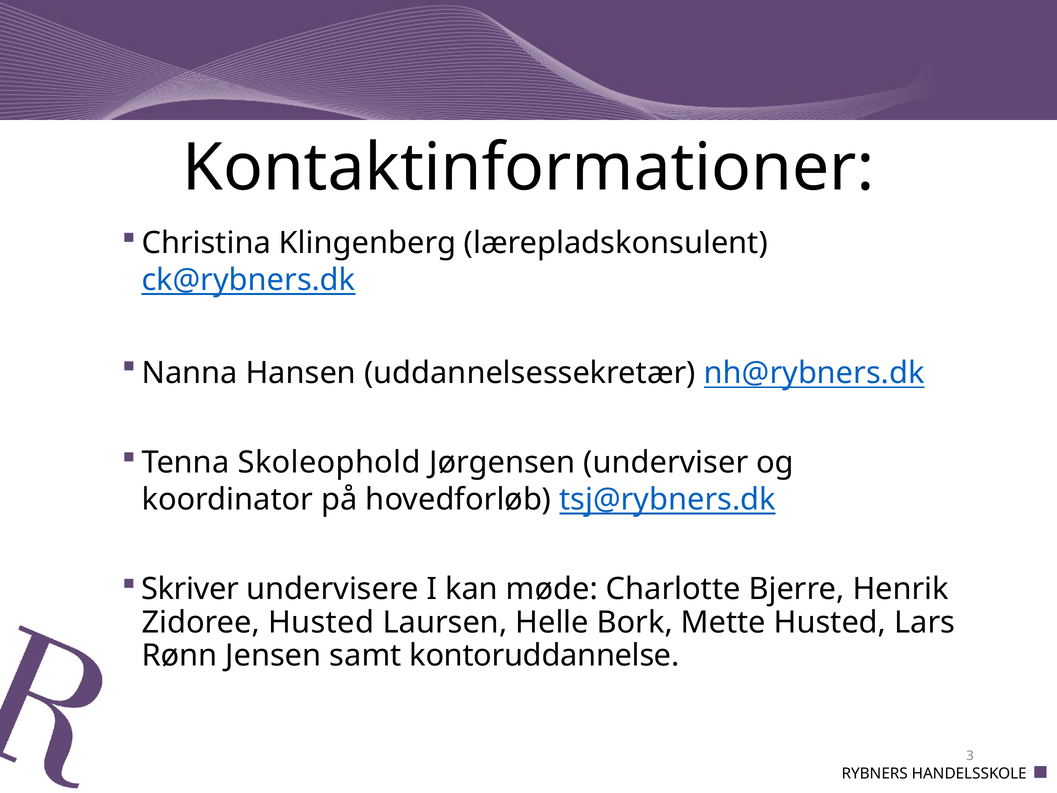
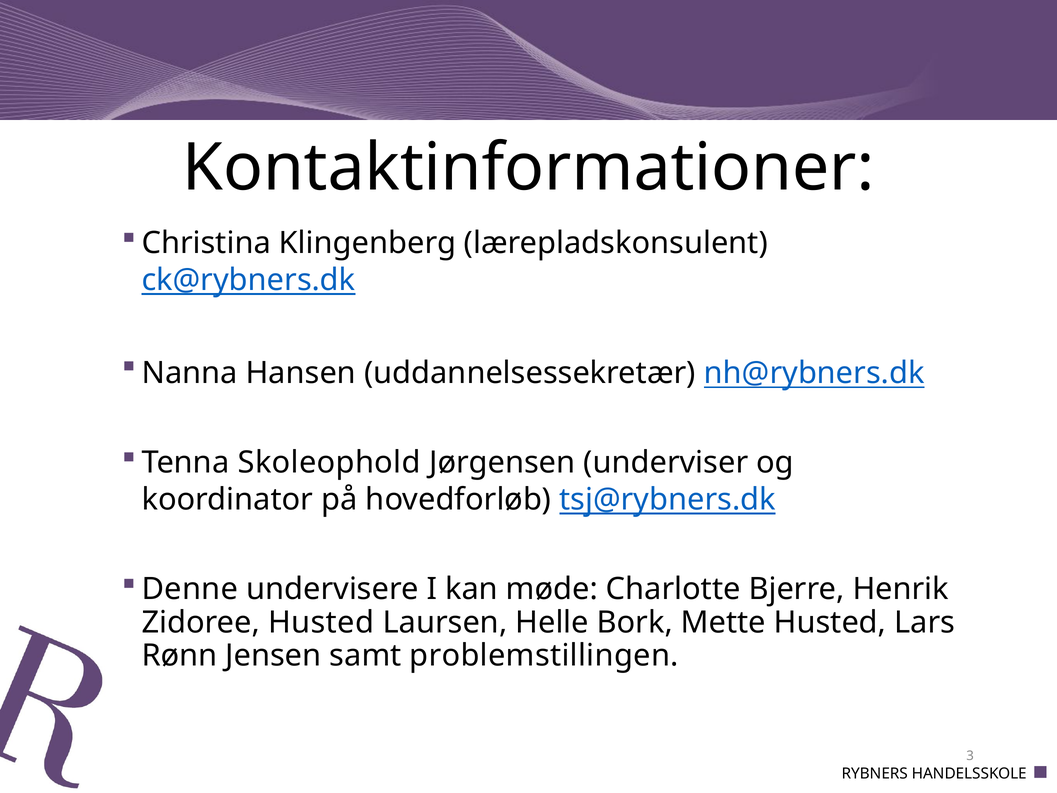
Skriver: Skriver -> Denne
kontoruddannelse: kontoruddannelse -> problemstillingen
